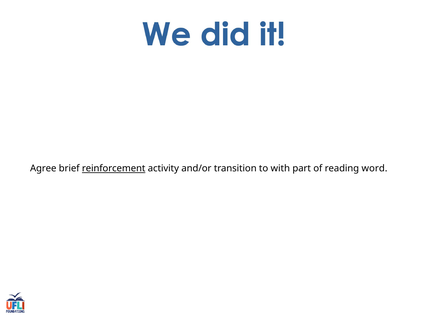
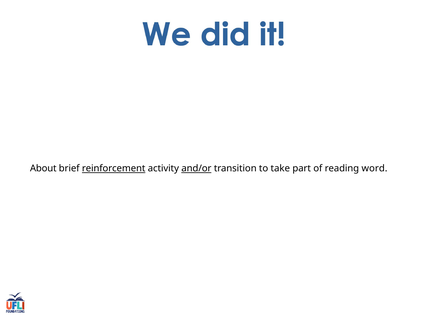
Agree: Agree -> About
and/or underline: none -> present
with: with -> take
